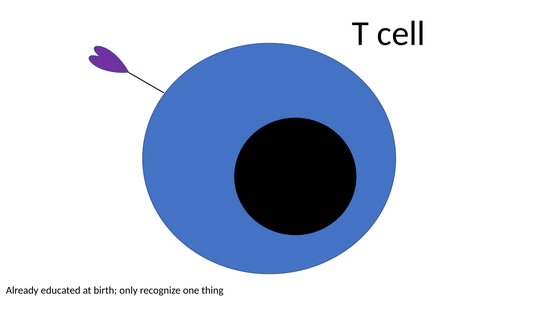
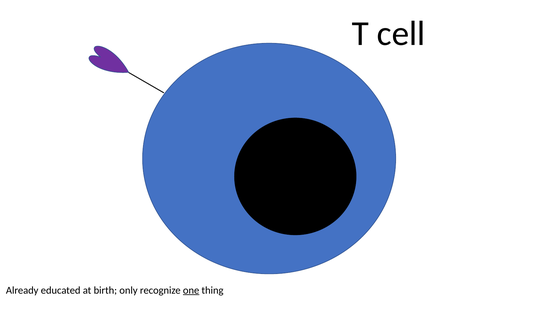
one underline: none -> present
